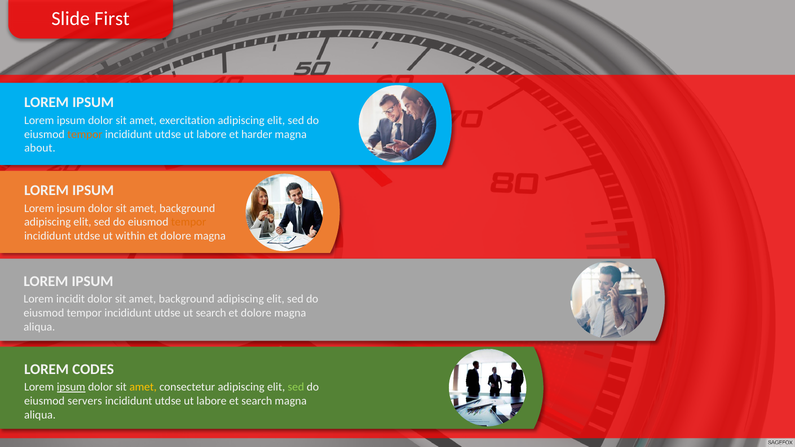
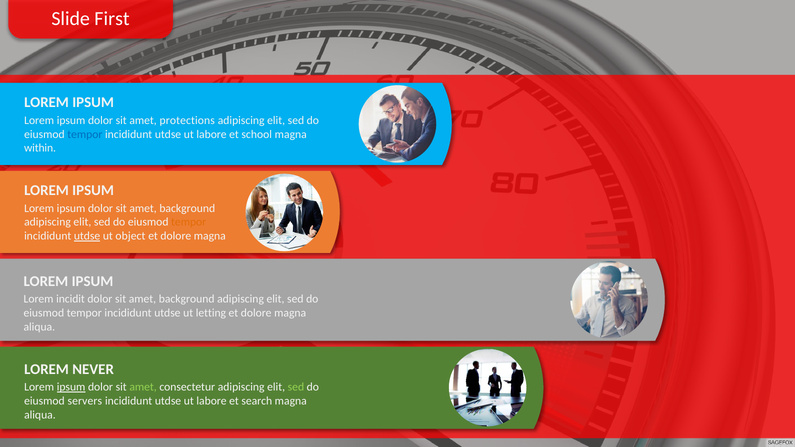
exercitation: exercitation -> protections
tempor at (85, 134) colour: orange -> blue
harder: harder -> school
about: about -> within
utdse at (87, 236) underline: none -> present
within: within -> object
ut search: search -> letting
CODES: CODES -> NEVER
amet at (143, 387) colour: yellow -> light green
